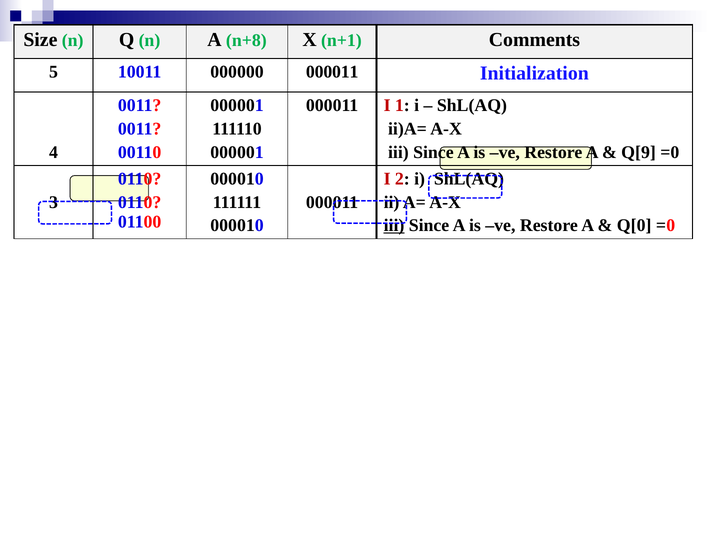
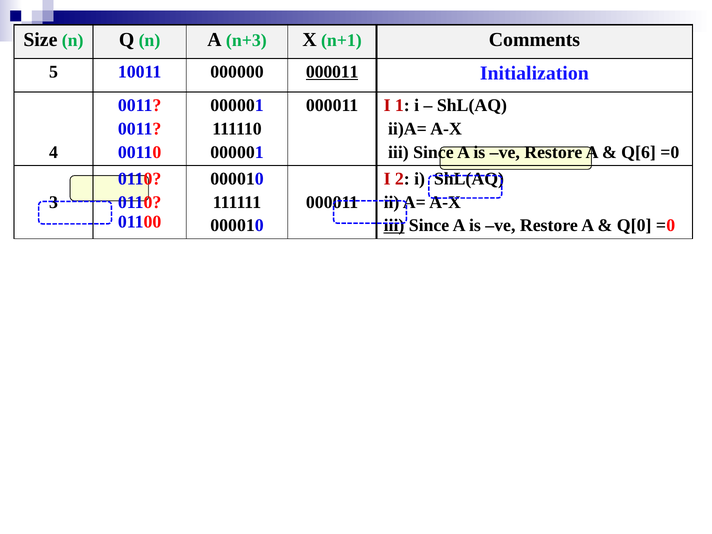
n+8: n+8 -> n+3
000011 at (332, 72) underline: none -> present
Q[9: Q[9 -> Q[6
